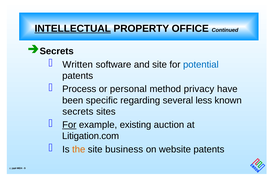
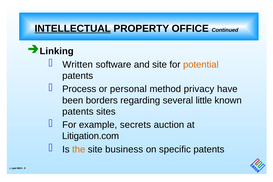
Secrets at (57, 51): Secrets -> Linking
potential colour: blue -> orange
specific: specific -> borders
less: less -> little
secrets at (78, 111): secrets -> patents
For at (69, 125) underline: present -> none
existing: existing -> secrets
website: website -> specific
